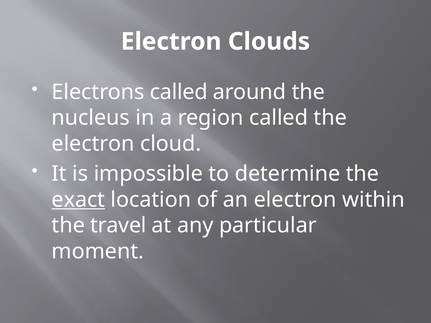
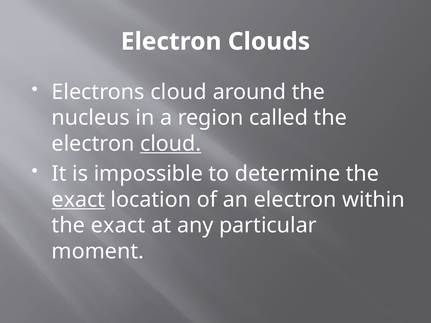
Electrons called: called -> cloud
cloud at (171, 144) underline: none -> present
travel at (118, 226): travel -> exact
